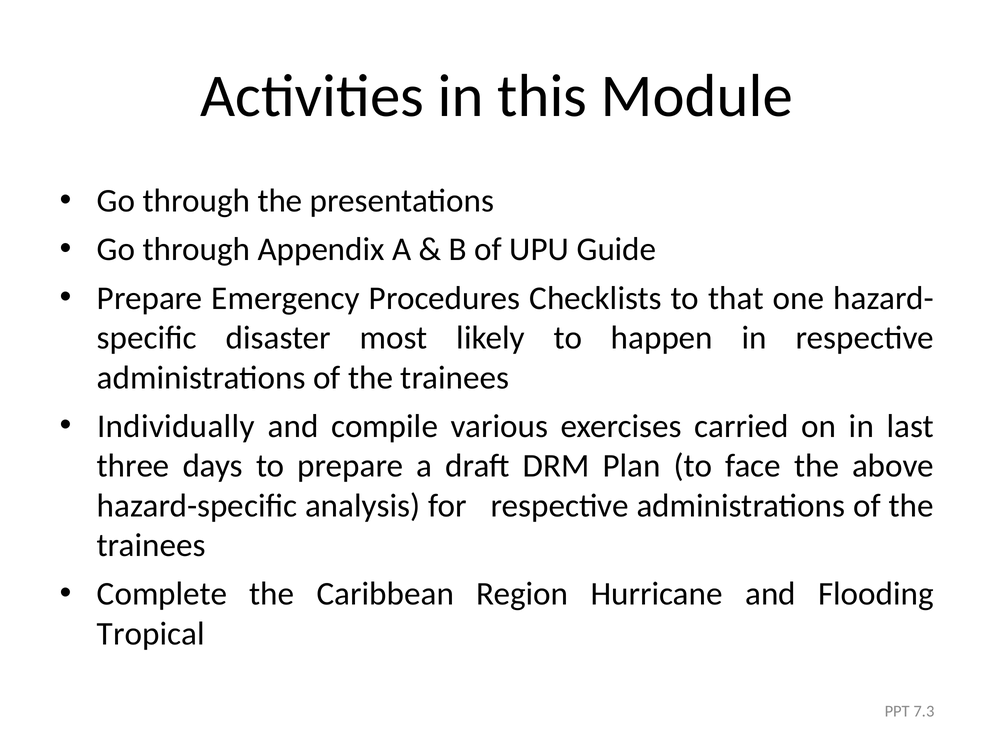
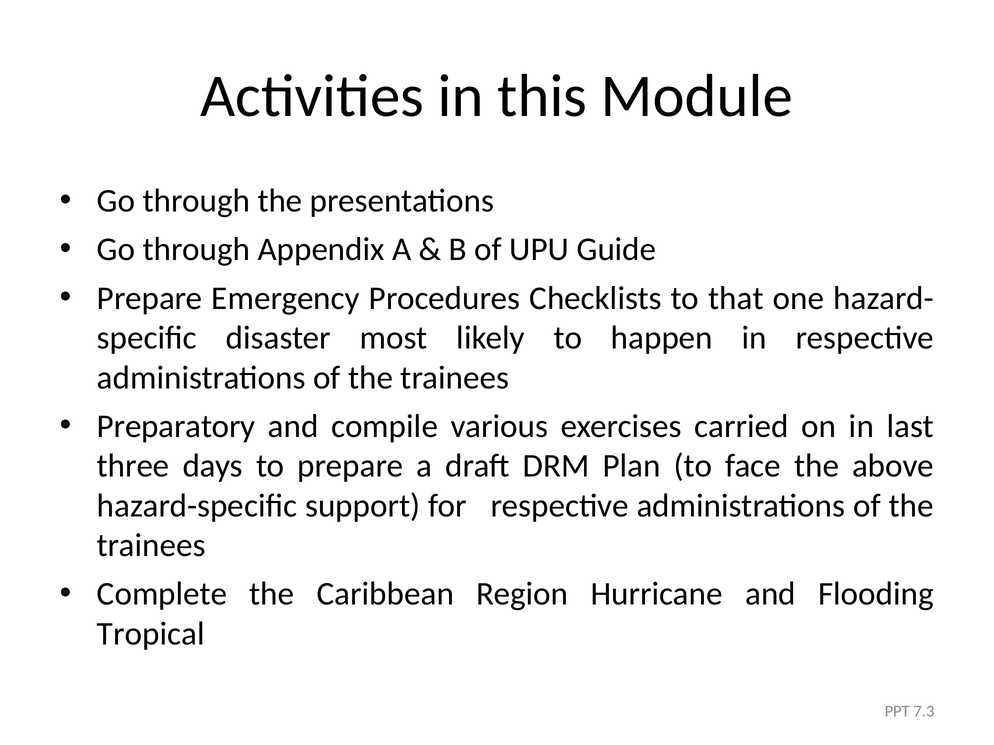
Individually: Individually -> Preparatory
analysis: analysis -> support
